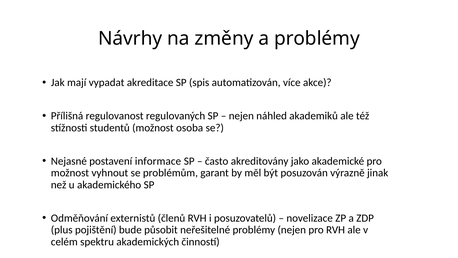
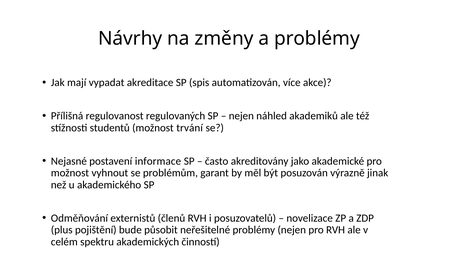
osoba: osoba -> trvání
